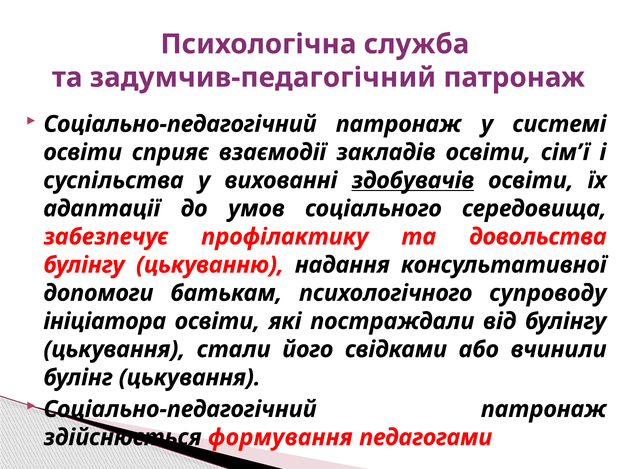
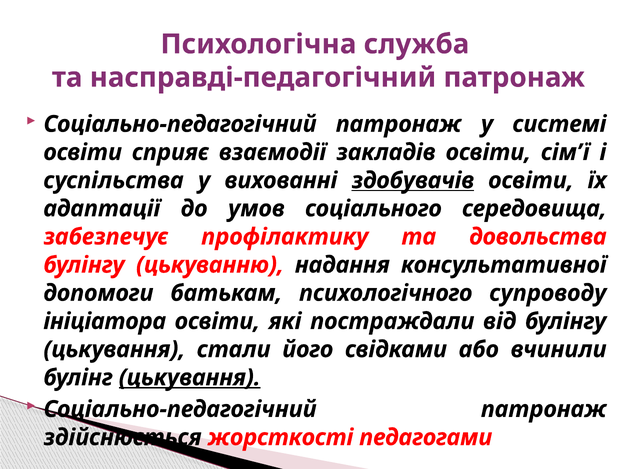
задумчив-педагогічний: задумчив-педагогічний -> насправді-педагогічний
цькування at (190, 377) underline: none -> present
формування: формування -> жорсткості
